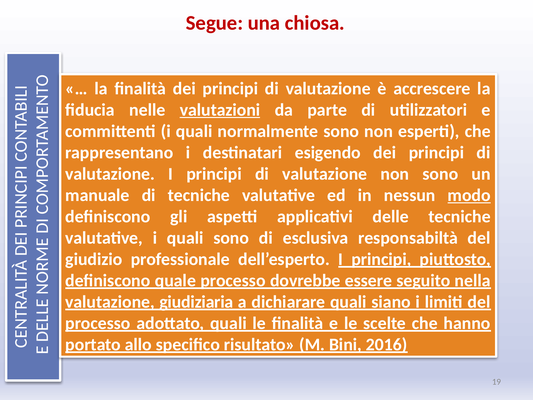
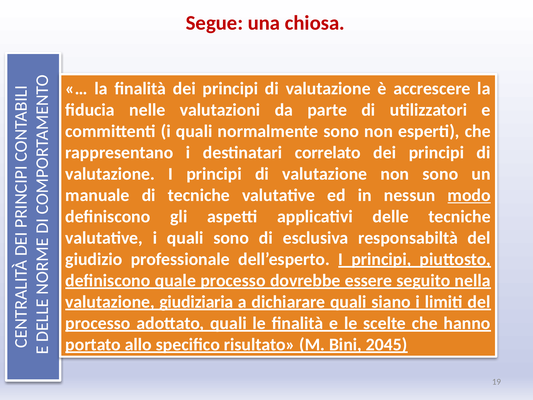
valutazioni underline: present -> none
esigendo: esigendo -> correlato
2016: 2016 -> 2045
